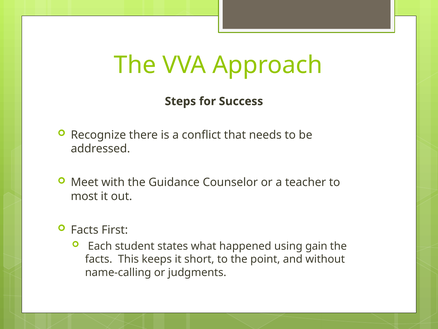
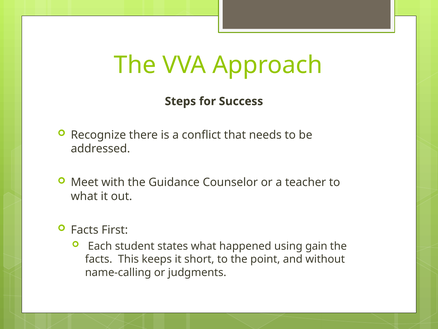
most at (84, 196): most -> what
